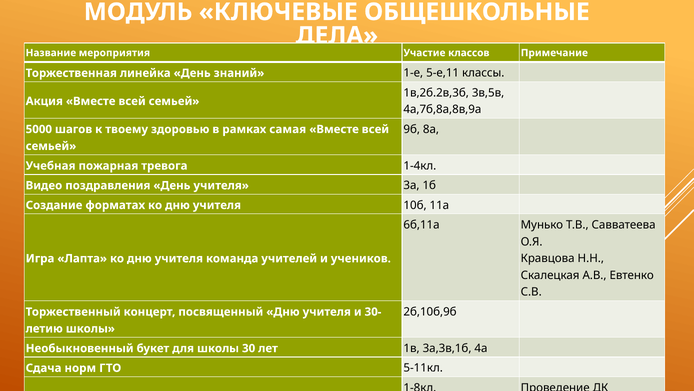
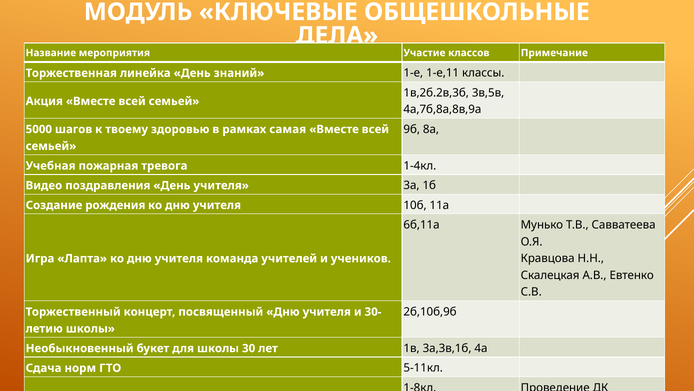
5-е,11: 5-е,11 -> 1-е,11
форматах: форматах -> рождения
